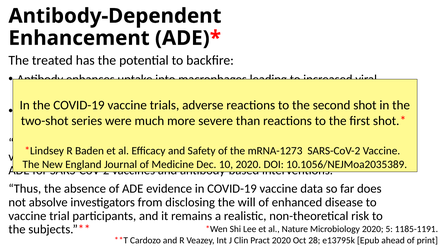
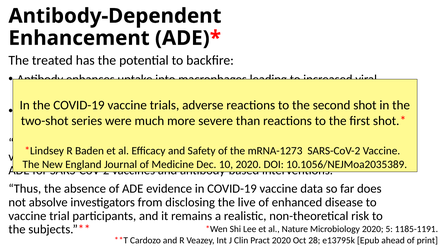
will: will -> live
